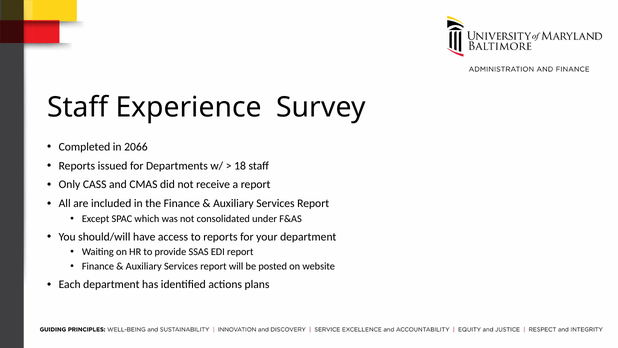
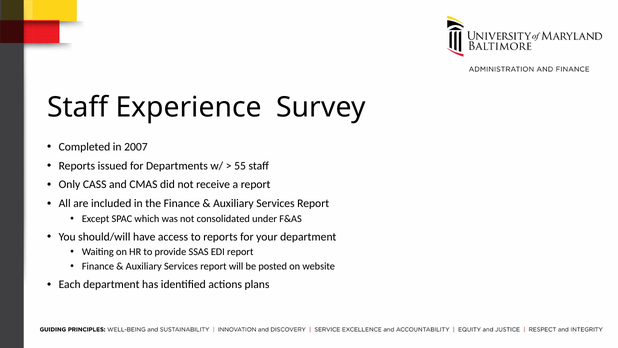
2066: 2066 -> 2007
18: 18 -> 55
